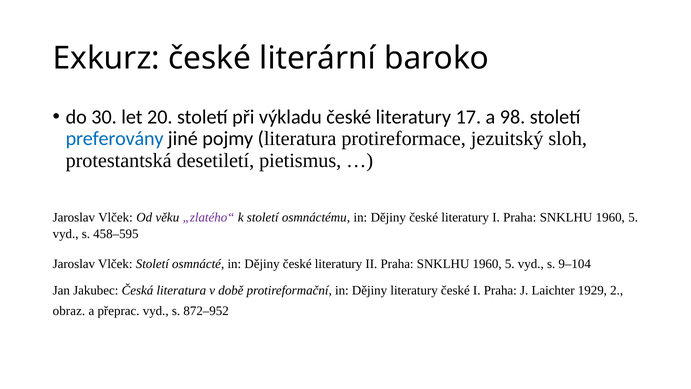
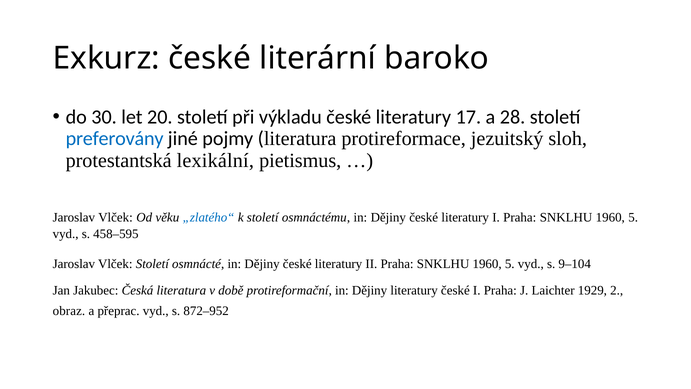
98: 98 -> 28
desetiletí: desetiletí -> lexikální
„zlatého“ colour: purple -> blue
